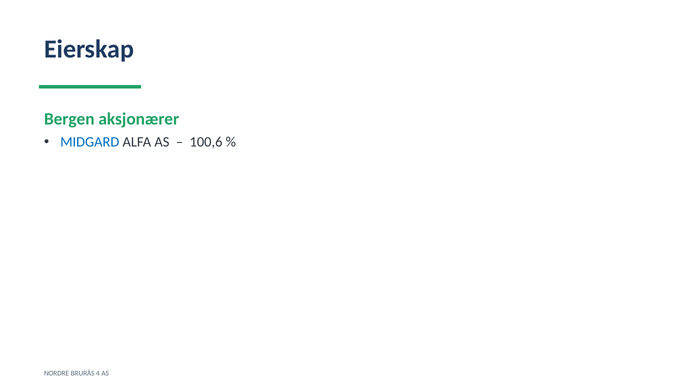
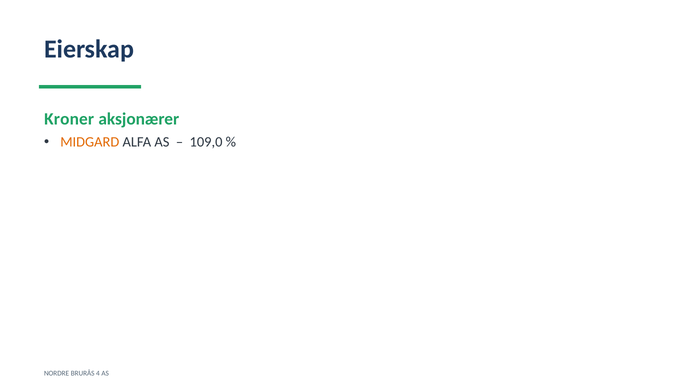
Bergen: Bergen -> Kroner
MIDGARD colour: blue -> orange
100,6: 100,6 -> 109,0
